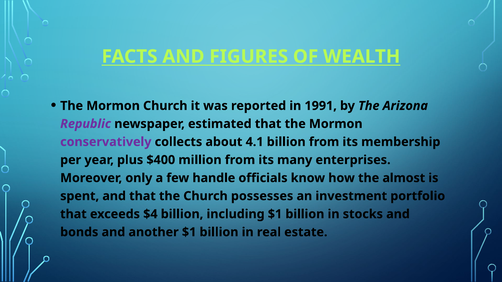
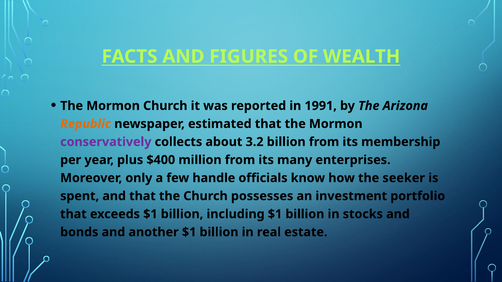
Republic colour: purple -> orange
4.1: 4.1 -> 3.2
almost: almost -> seeker
exceeds $4: $4 -> $1
